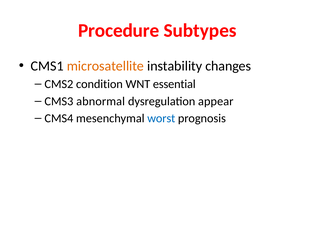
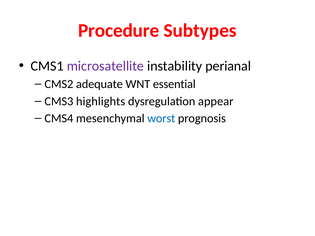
microsatellite colour: orange -> purple
changes: changes -> perianal
condition: condition -> adequate
abnormal: abnormal -> highlights
